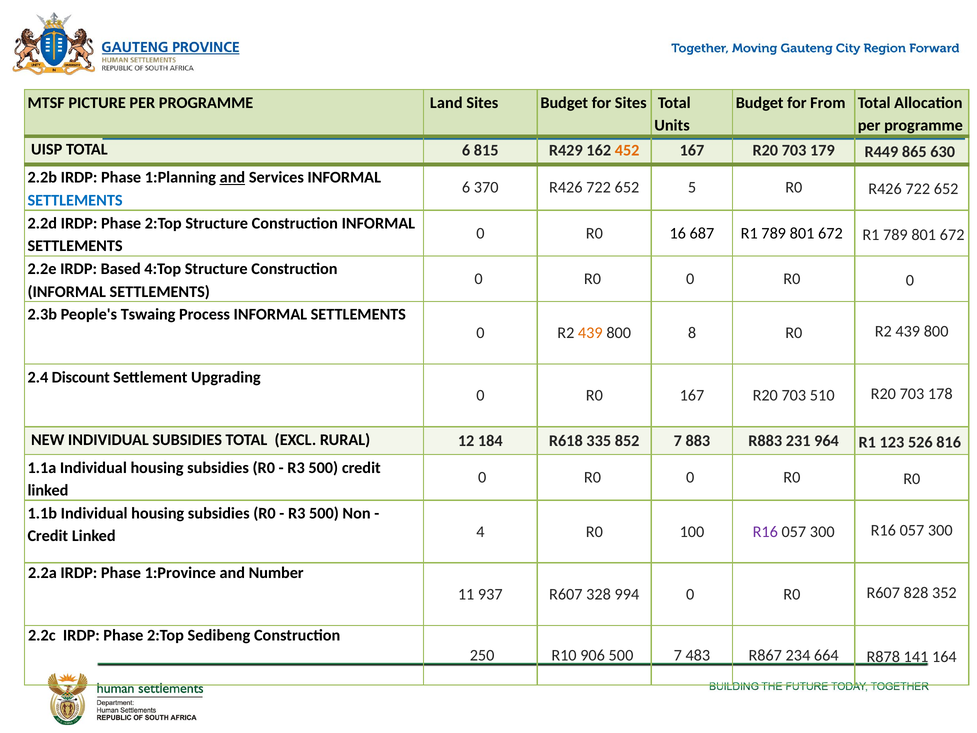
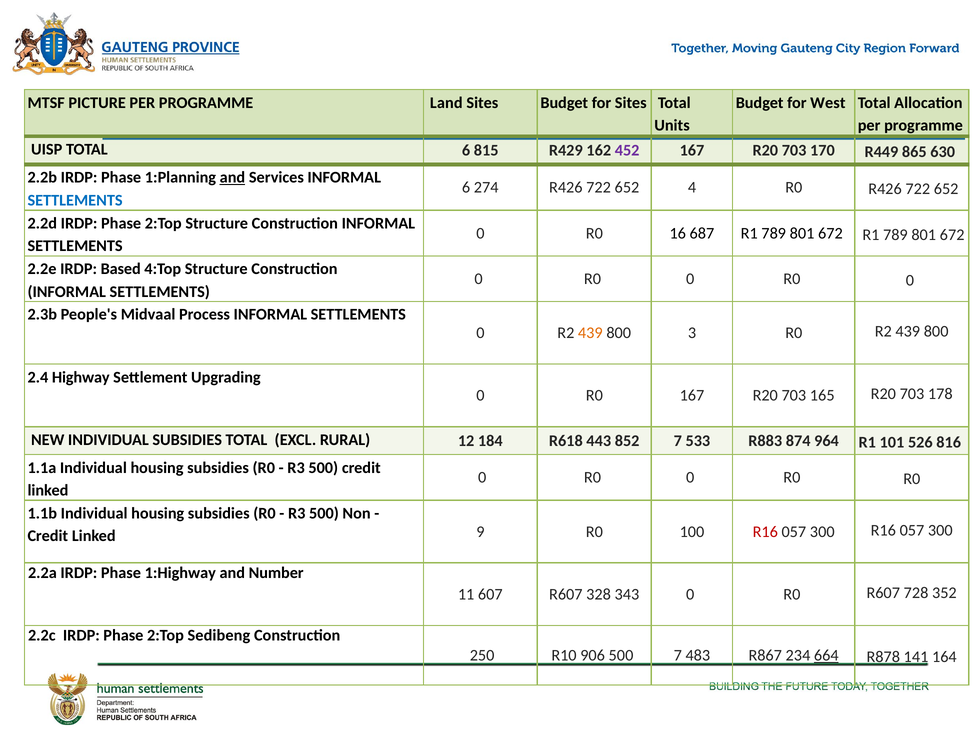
From: From -> West
452 colour: orange -> purple
179: 179 -> 170
370: 370 -> 274
5: 5 -> 4
Tswaing: Tswaing -> Midvaal
8: 8 -> 3
Discount: Discount -> Highway
510: 510 -> 165
335: 335 -> 443
883: 883 -> 533
231: 231 -> 874
123: 123 -> 101
4: 4 -> 9
R16 at (765, 532) colour: purple -> red
1:Province: 1:Province -> 1:Highway
937: 937 -> 607
994: 994 -> 343
828: 828 -> 728
664 underline: none -> present
